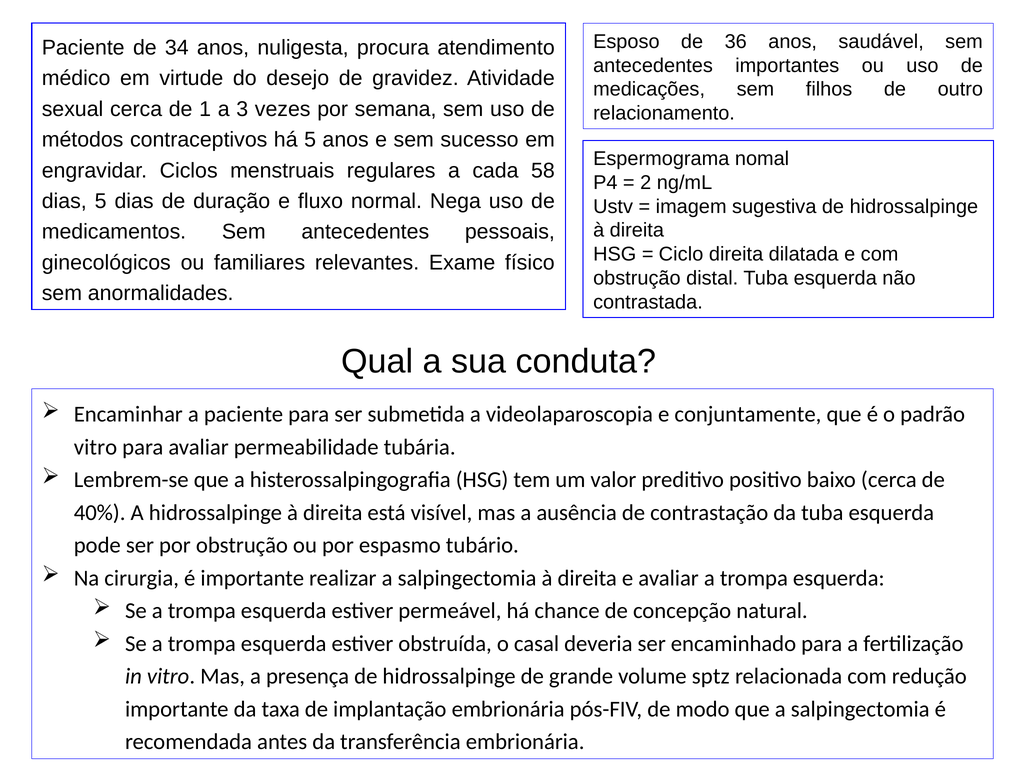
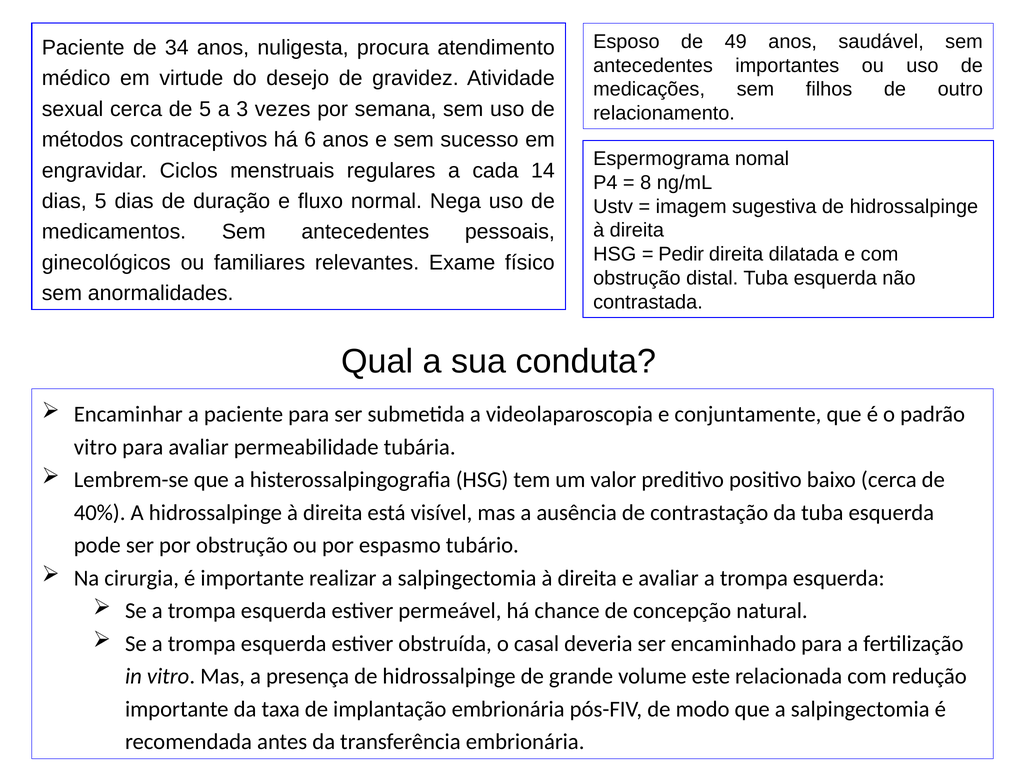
36: 36 -> 49
de 1: 1 -> 5
há 5: 5 -> 6
58: 58 -> 14
2: 2 -> 8
Ciclo: Ciclo -> Pedir
sptz: sptz -> este
